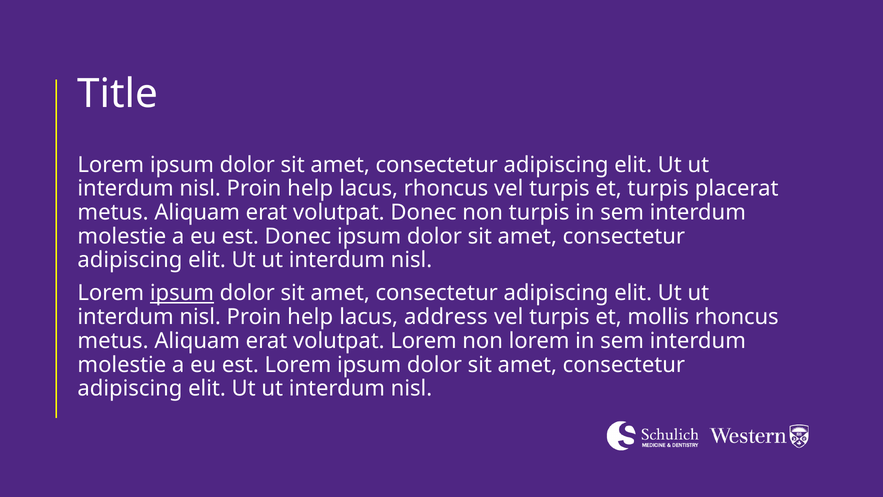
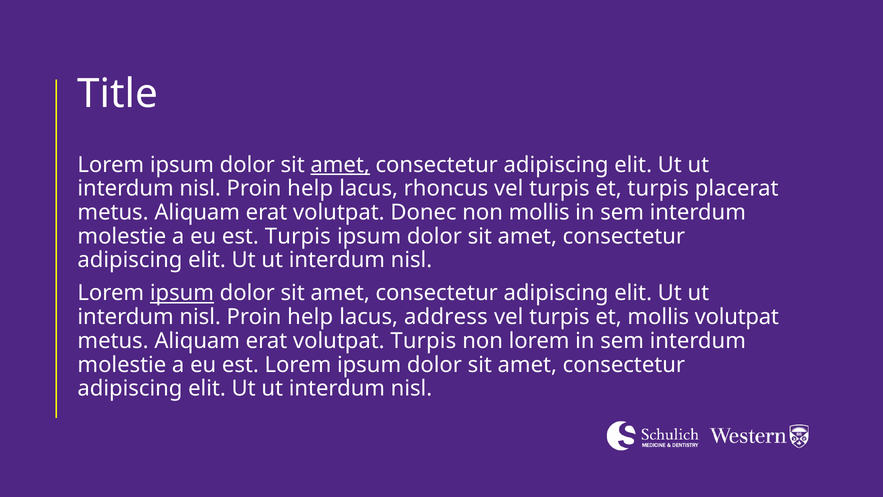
amet at (340, 165) underline: none -> present
non turpis: turpis -> mollis
est Donec: Donec -> Turpis
mollis rhoncus: rhoncus -> volutpat
volutpat Lorem: Lorem -> Turpis
